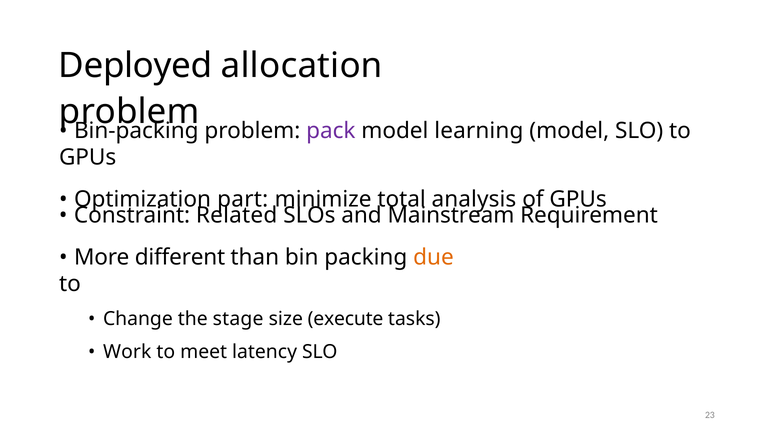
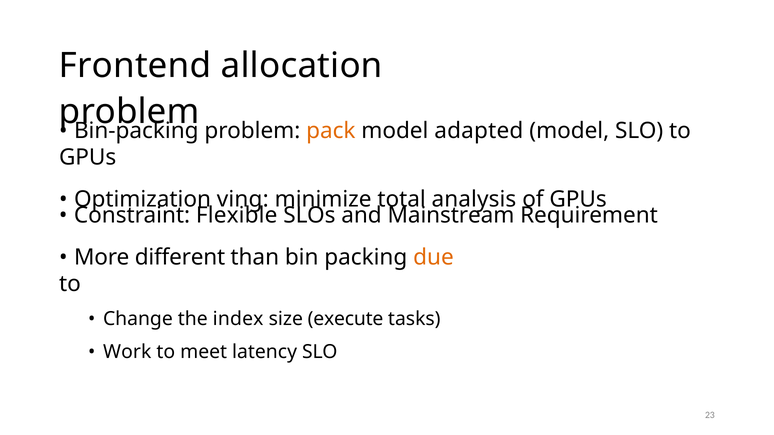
Deployed: Deployed -> Frontend
pack colour: purple -> orange
learning: learning -> adapted
part: part -> ving
Related: Related -> Flexible
stage: stage -> index
